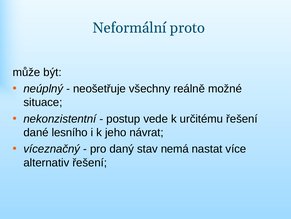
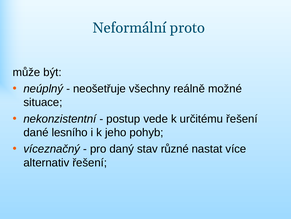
návrat: návrat -> pohyb
nemá: nemá -> různé
